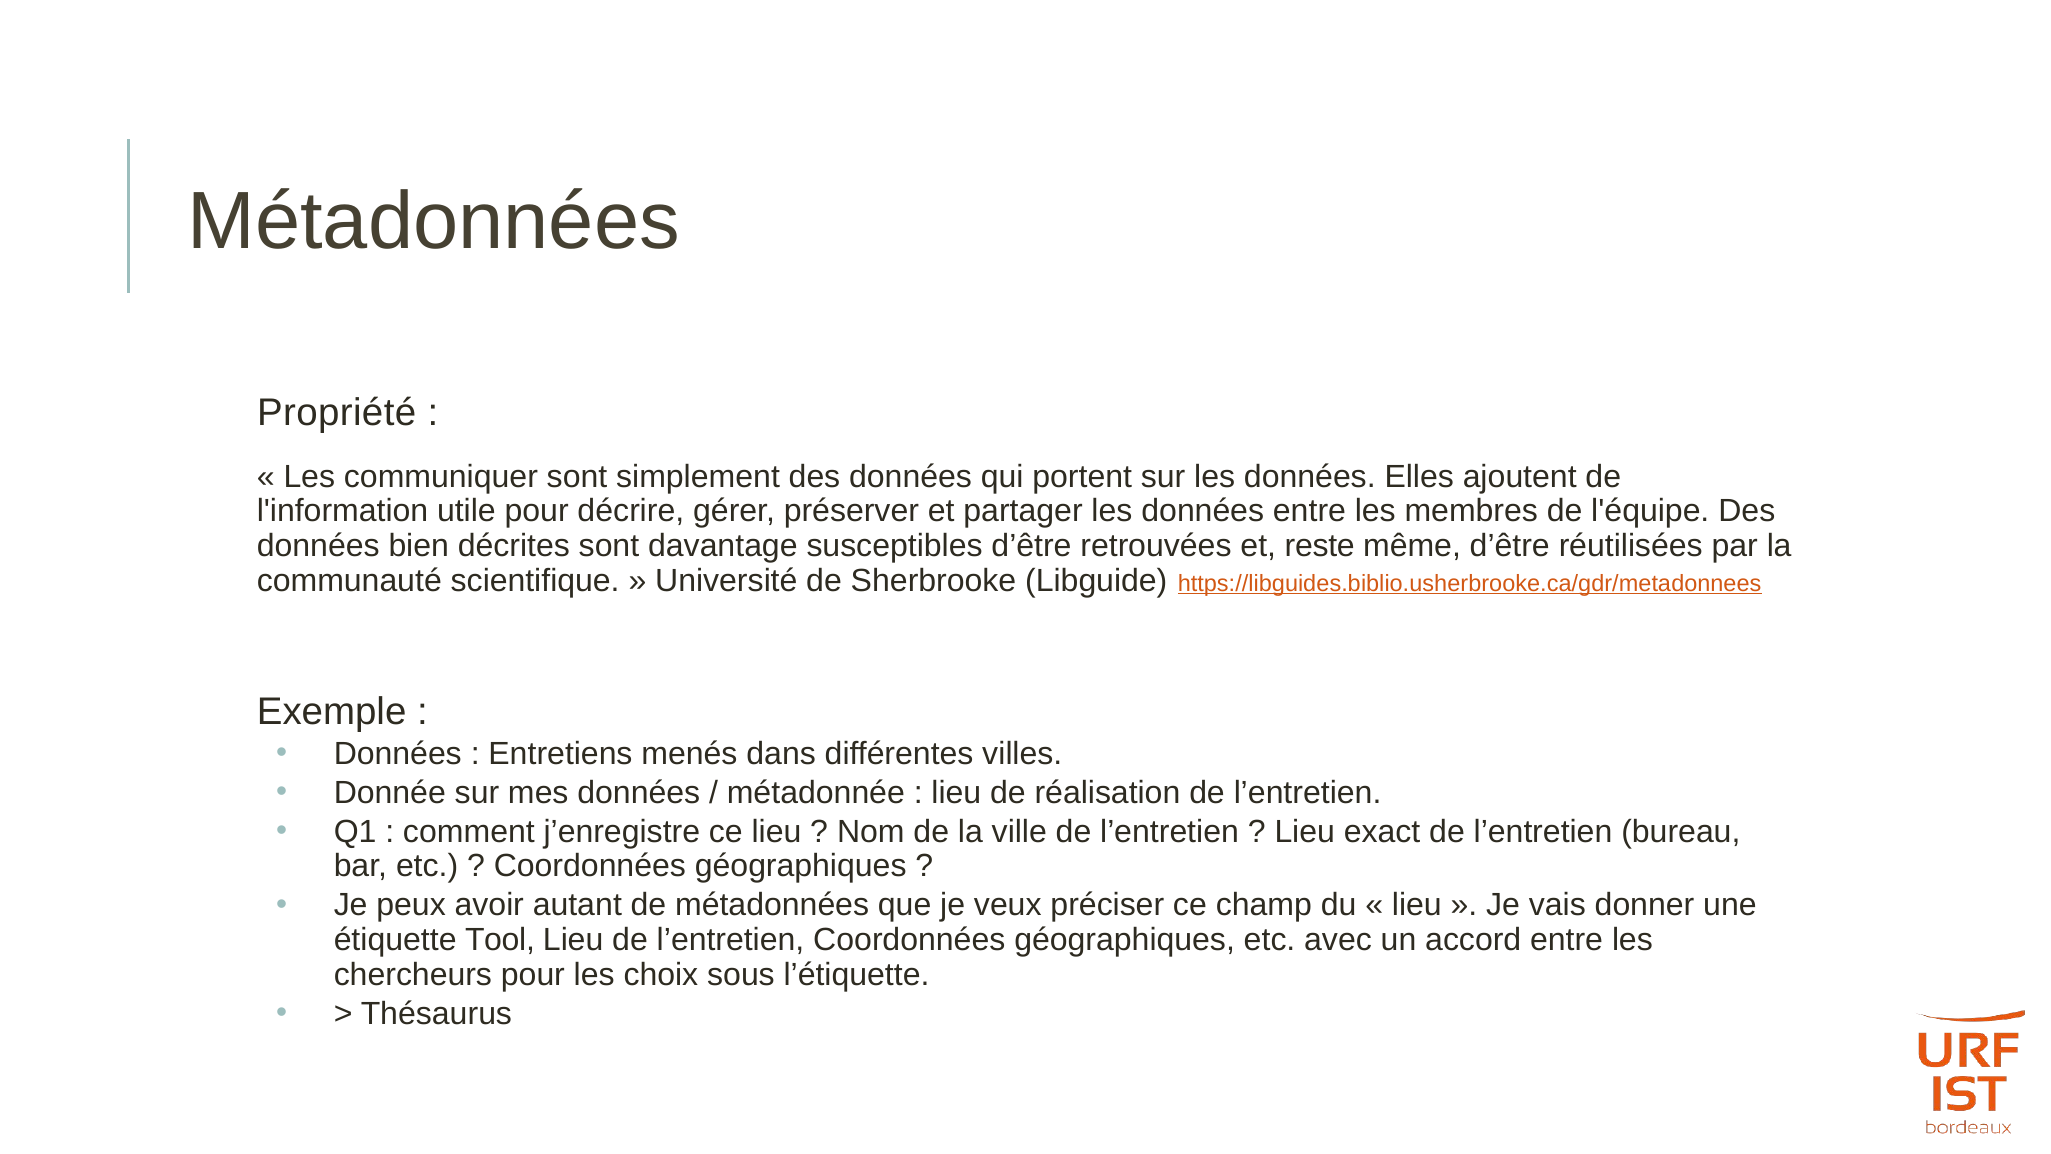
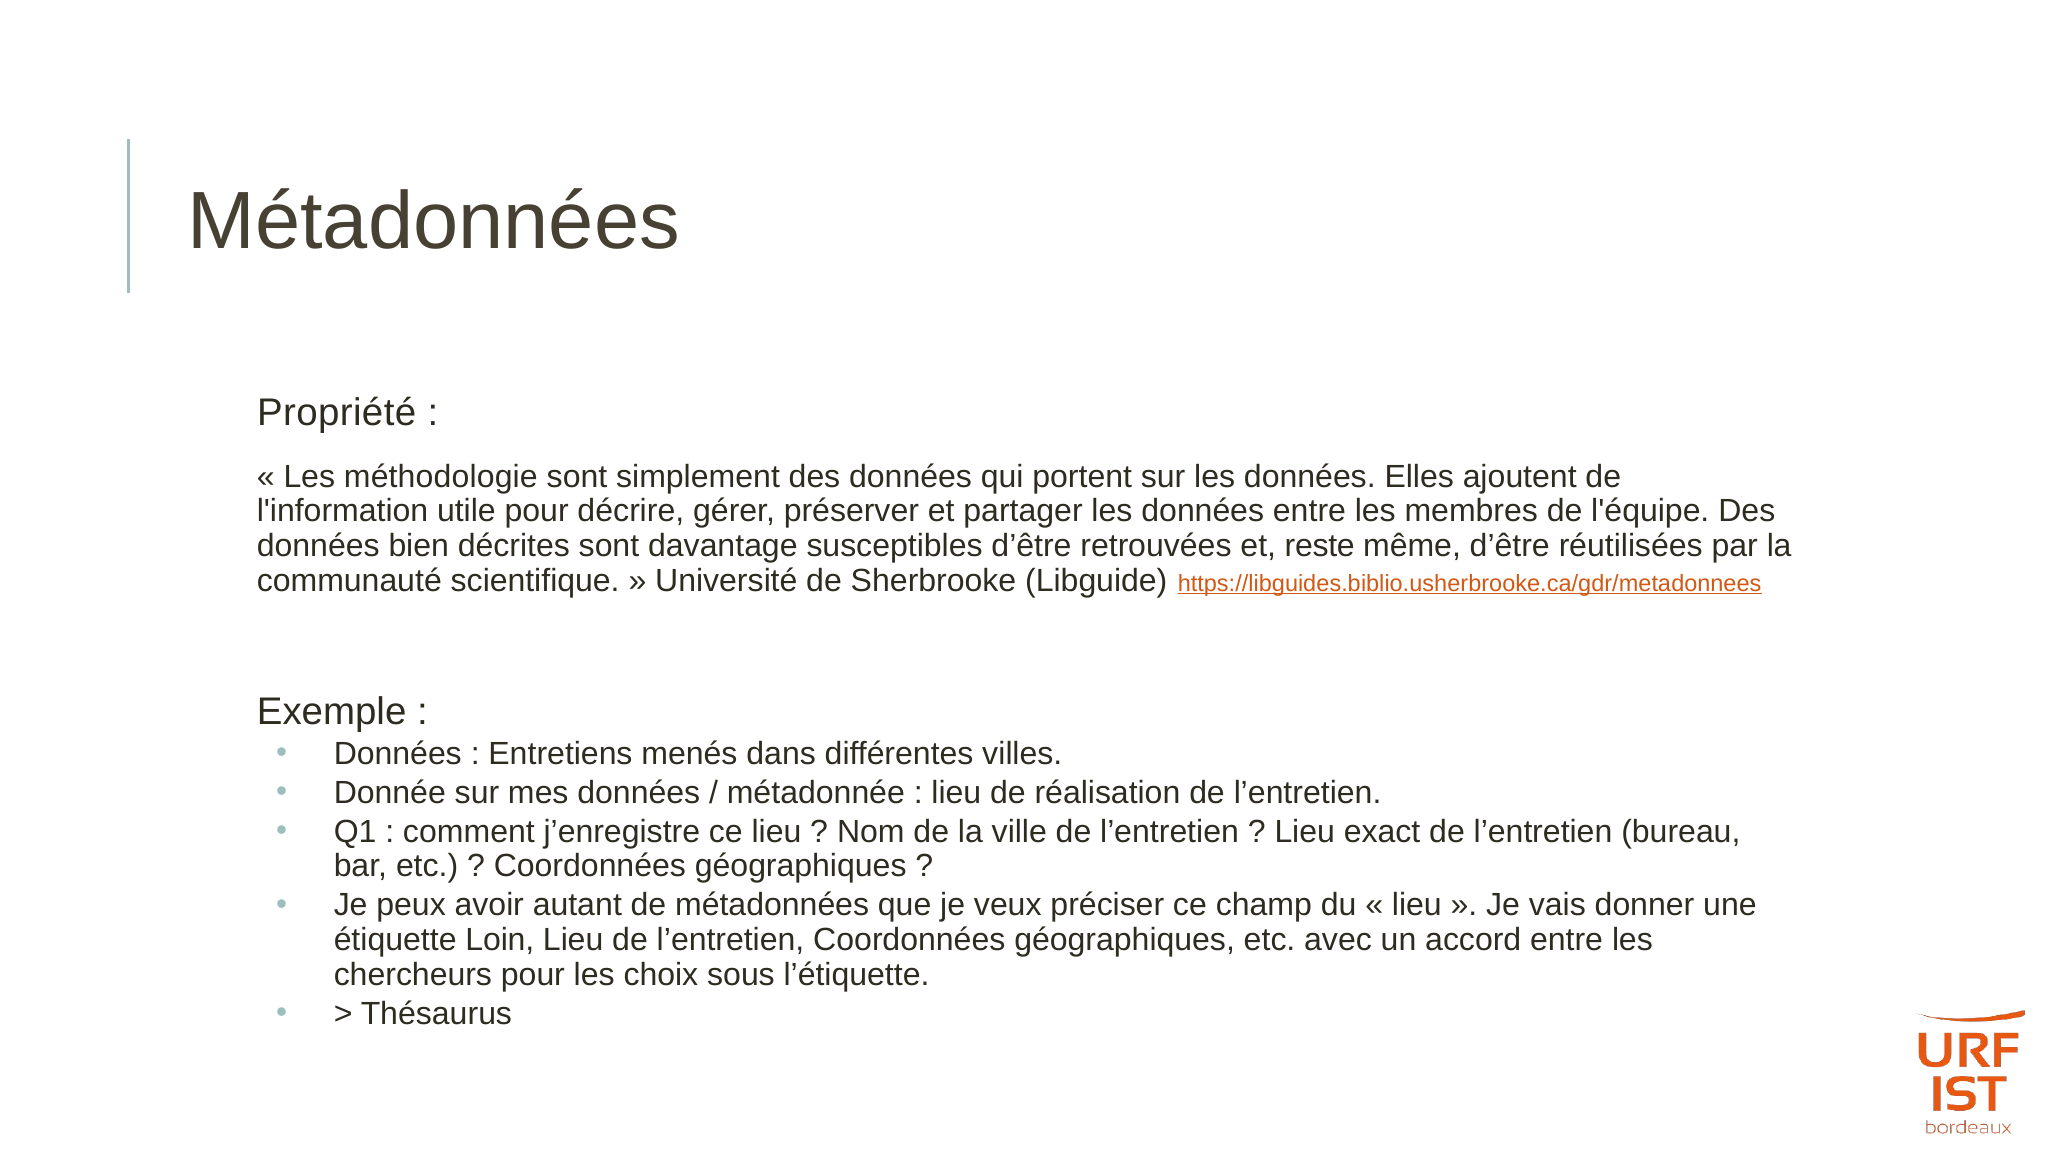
communiquer: communiquer -> méthodologie
Tool: Tool -> Loin
